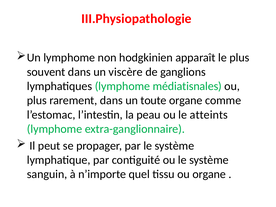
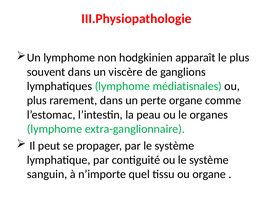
toute: toute -> perte
atteints: atteints -> organes
